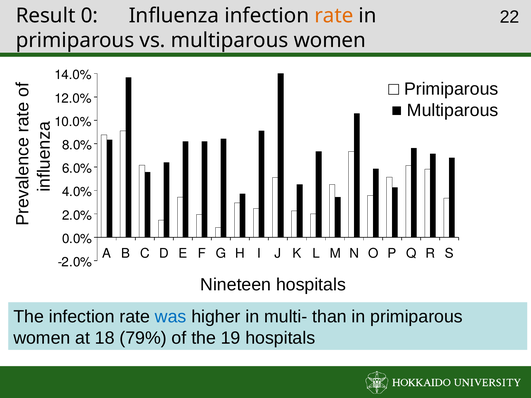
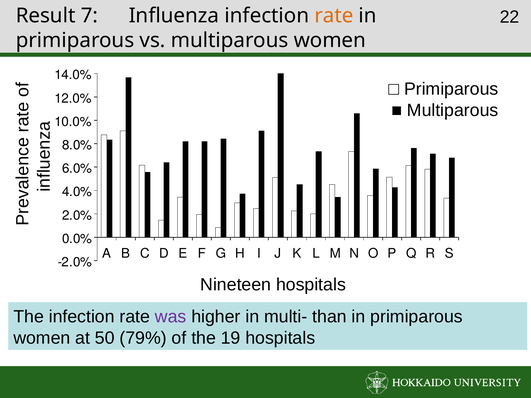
0: 0 -> 7
was colour: blue -> purple
18: 18 -> 50
